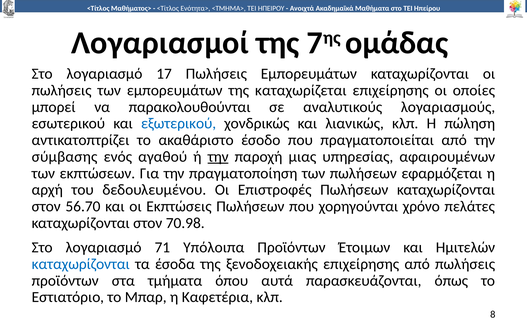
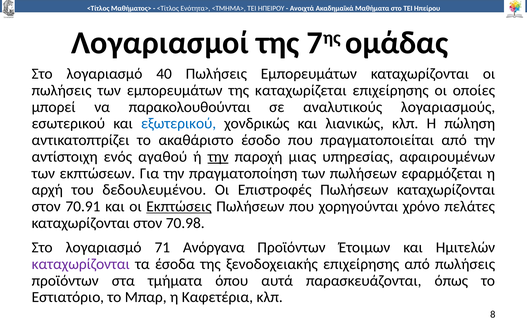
17: 17 -> 40
σύμβασης: σύμβασης -> αντίστοιχη
56.70: 56.70 -> 70.91
Εκπτώσεις underline: none -> present
Υπόλοιπα: Υπόλοιπα -> Ανόργανα
καταχωρίζονται at (81, 264) colour: blue -> purple
